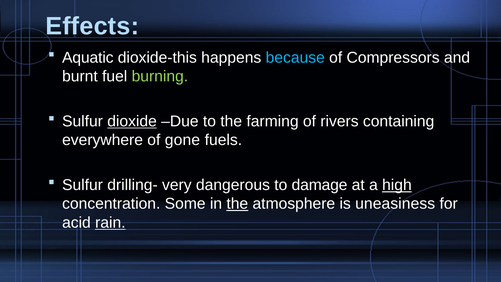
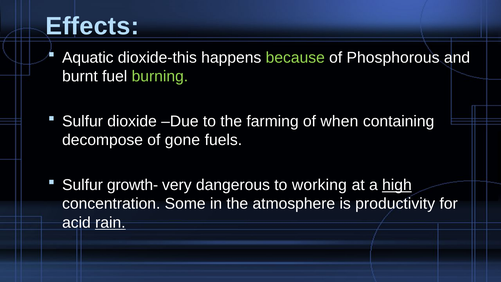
because colour: light blue -> light green
Compressors: Compressors -> Phosphorous
dioxide underline: present -> none
rivers: rivers -> when
everywhere: everywhere -> decompose
drilling-: drilling- -> growth-
damage: damage -> working
the at (237, 204) underline: present -> none
uneasiness: uneasiness -> productivity
